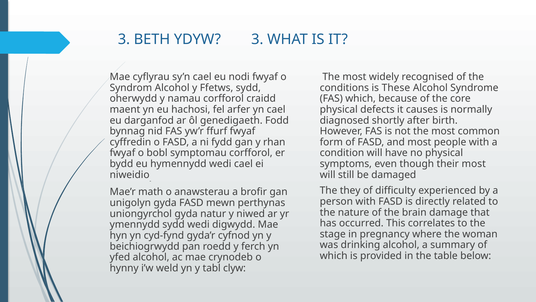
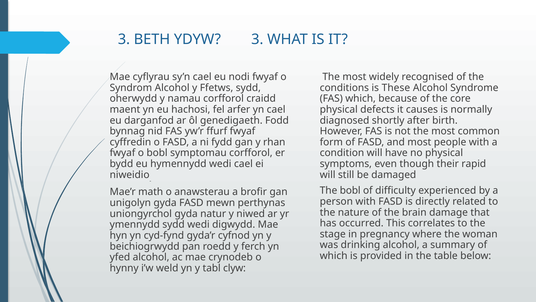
their most: most -> rapid
The they: they -> bobl
